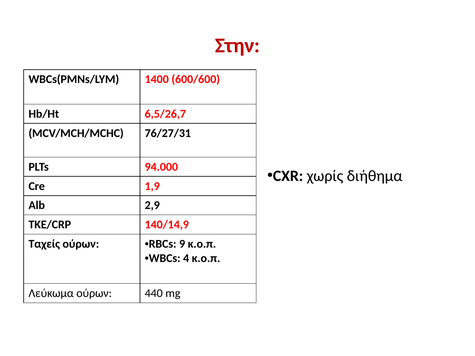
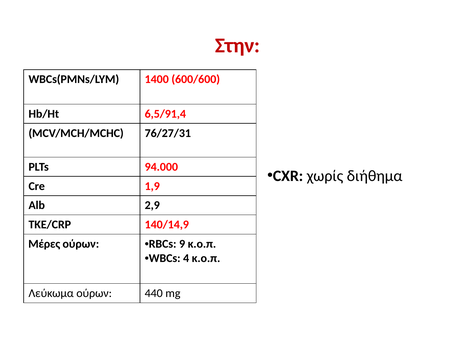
6,5/26,7: 6,5/26,7 -> 6,5/91,4
Ταχείς: Ταχείς -> Μέρες
